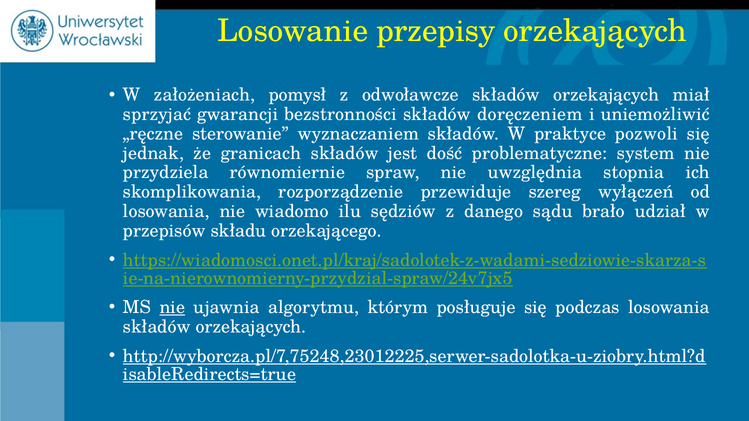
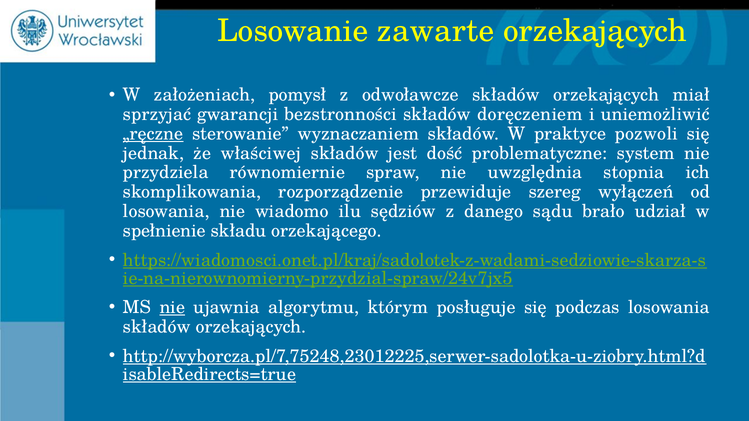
przepisy: przepisy -> zawarte
„ręczne underline: none -> present
granicach: granicach -> właściwej
przepisów: przepisów -> spełnienie
